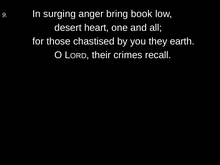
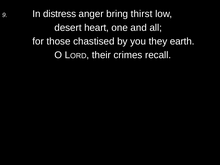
surging: surging -> distress
book: book -> thirst
